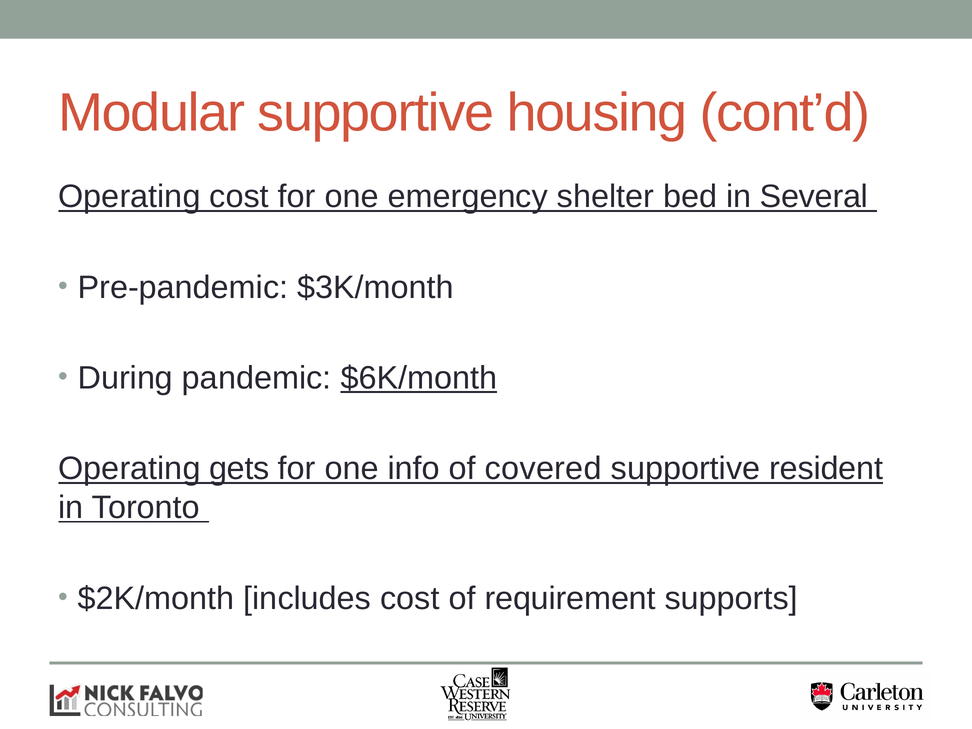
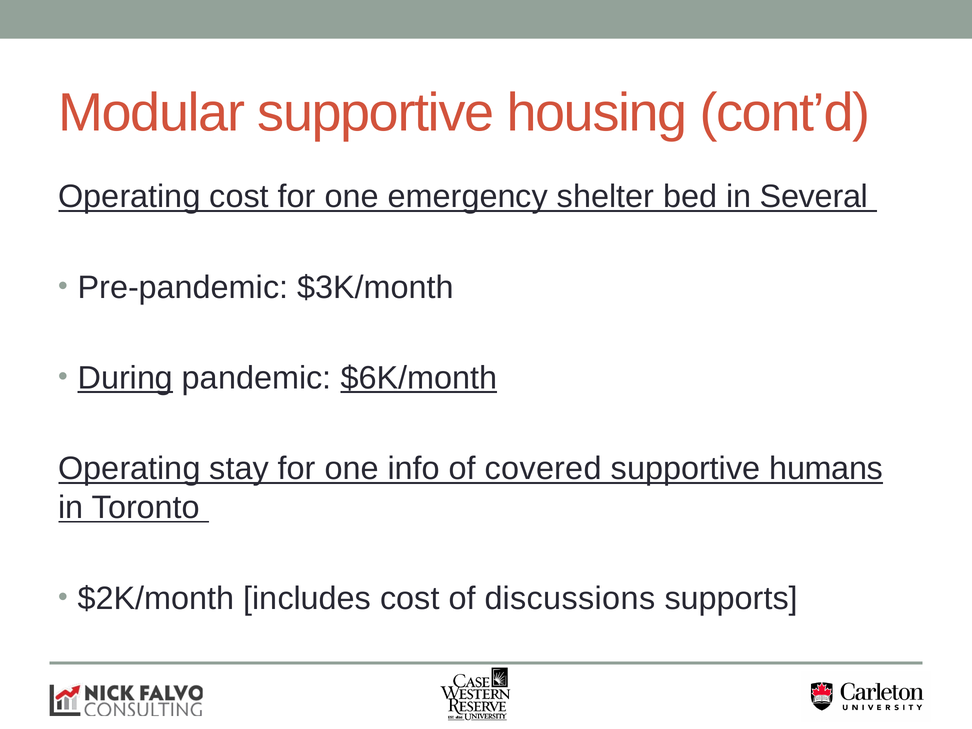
During underline: none -> present
gets: gets -> stay
resident: resident -> humans
requirement: requirement -> discussions
